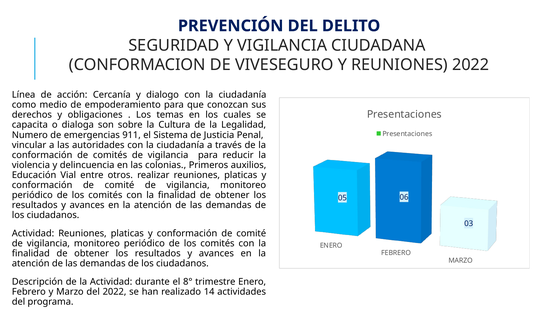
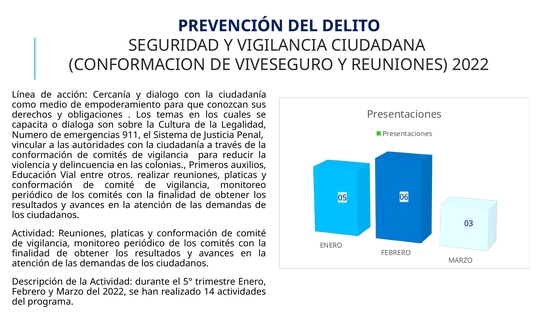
8°: 8° -> 5°
